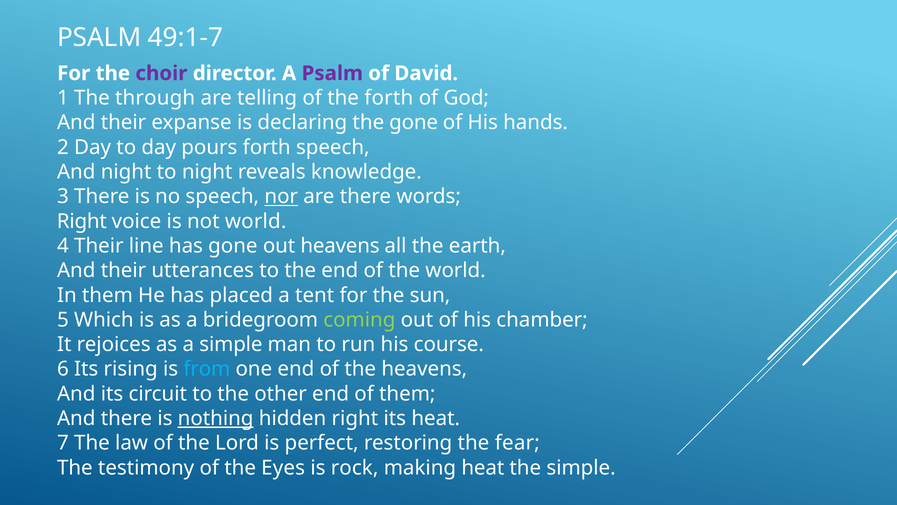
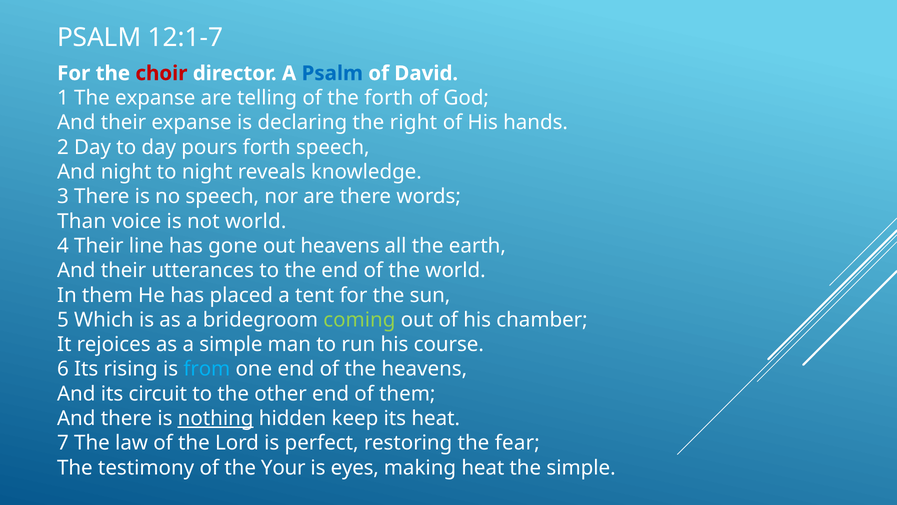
49:1-7: 49:1-7 -> 12:1-7
choir colour: purple -> red
Psalm at (332, 73) colour: purple -> blue
The through: through -> expanse
the gone: gone -> right
nor underline: present -> none
Right at (82, 221): Right -> Than
hidden right: right -> keep
Eyes: Eyes -> Your
rock: rock -> eyes
